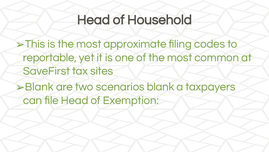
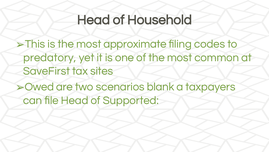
reportable: reportable -> predatory
Blank at (39, 86): Blank -> Owed
Exemption: Exemption -> Supported
